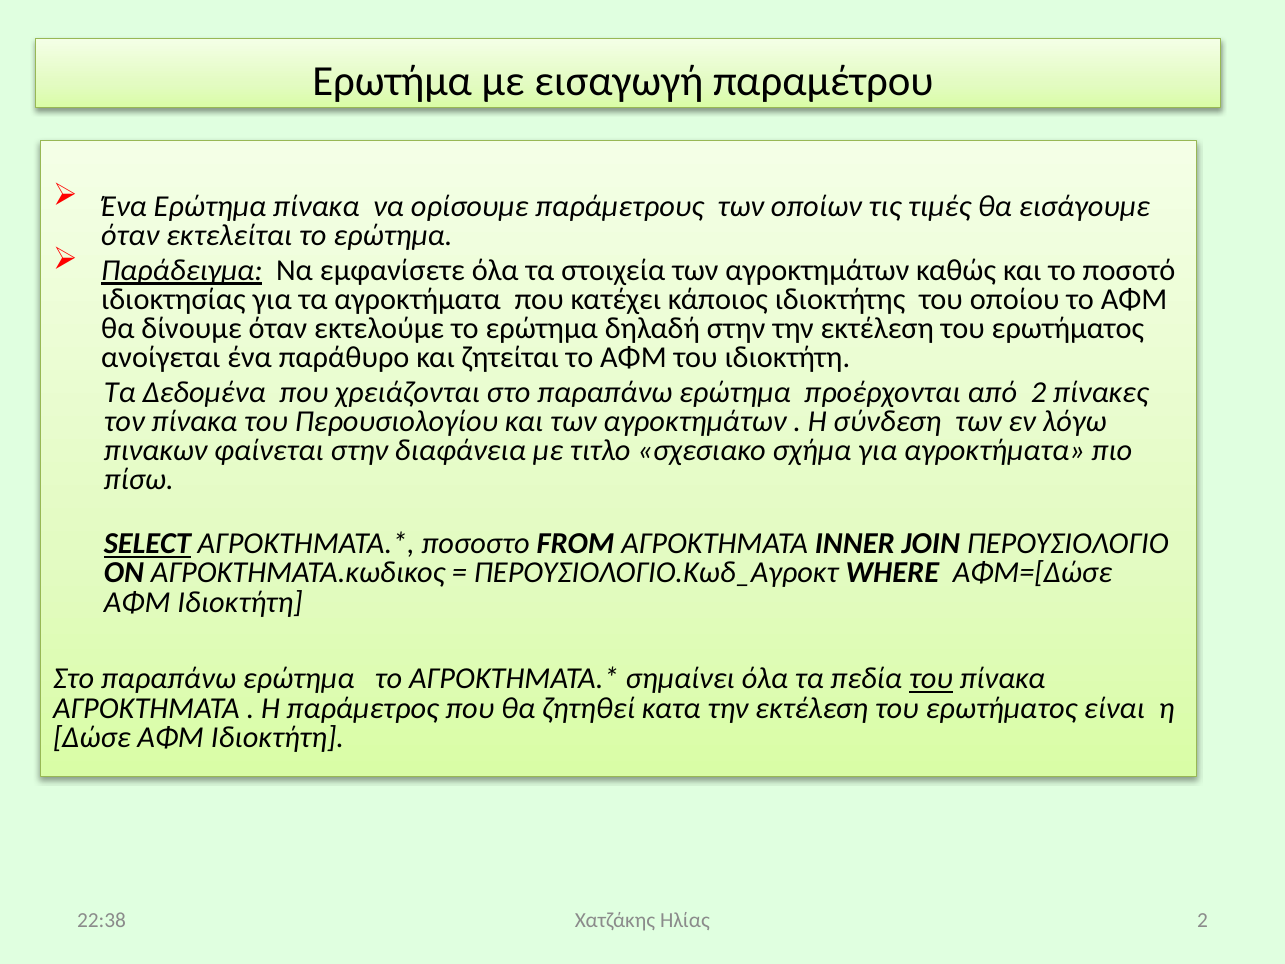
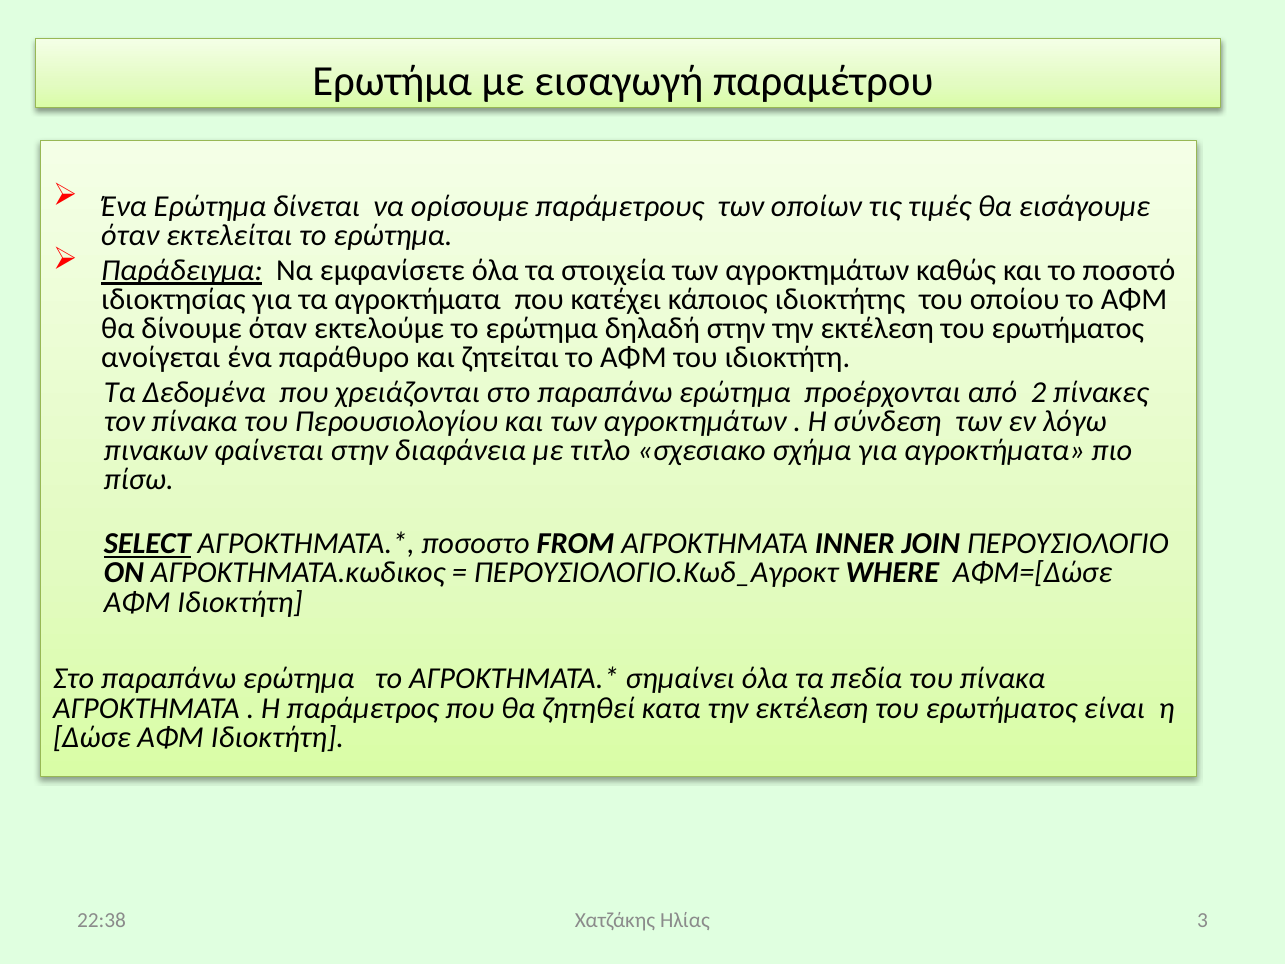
Ερώτημα πίνακα: πίνακα -> δίνεται
του at (931, 679) underline: present -> none
Ηλίας 2: 2 -> 3
